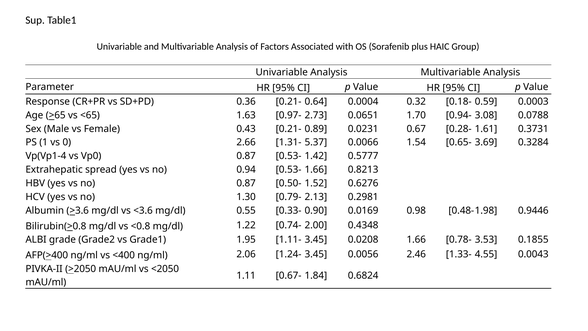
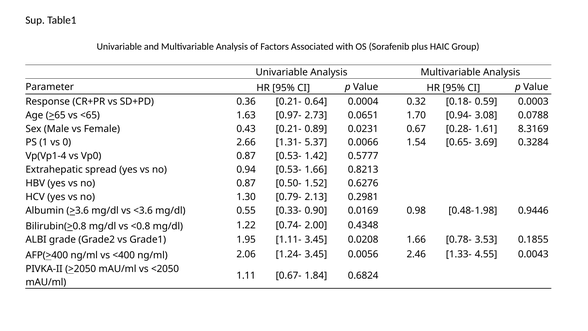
0.3731: 0.3731 -> 8.3169
